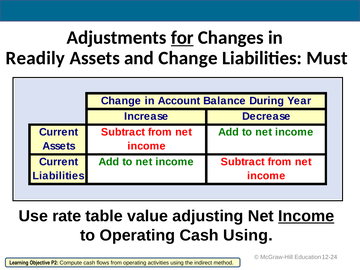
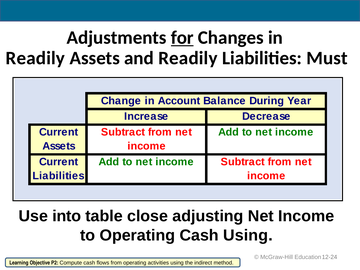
and Change: Change -> Readily
rate: rate -> into
value: value -> close
Income at (306, 216) underline: present -> none
